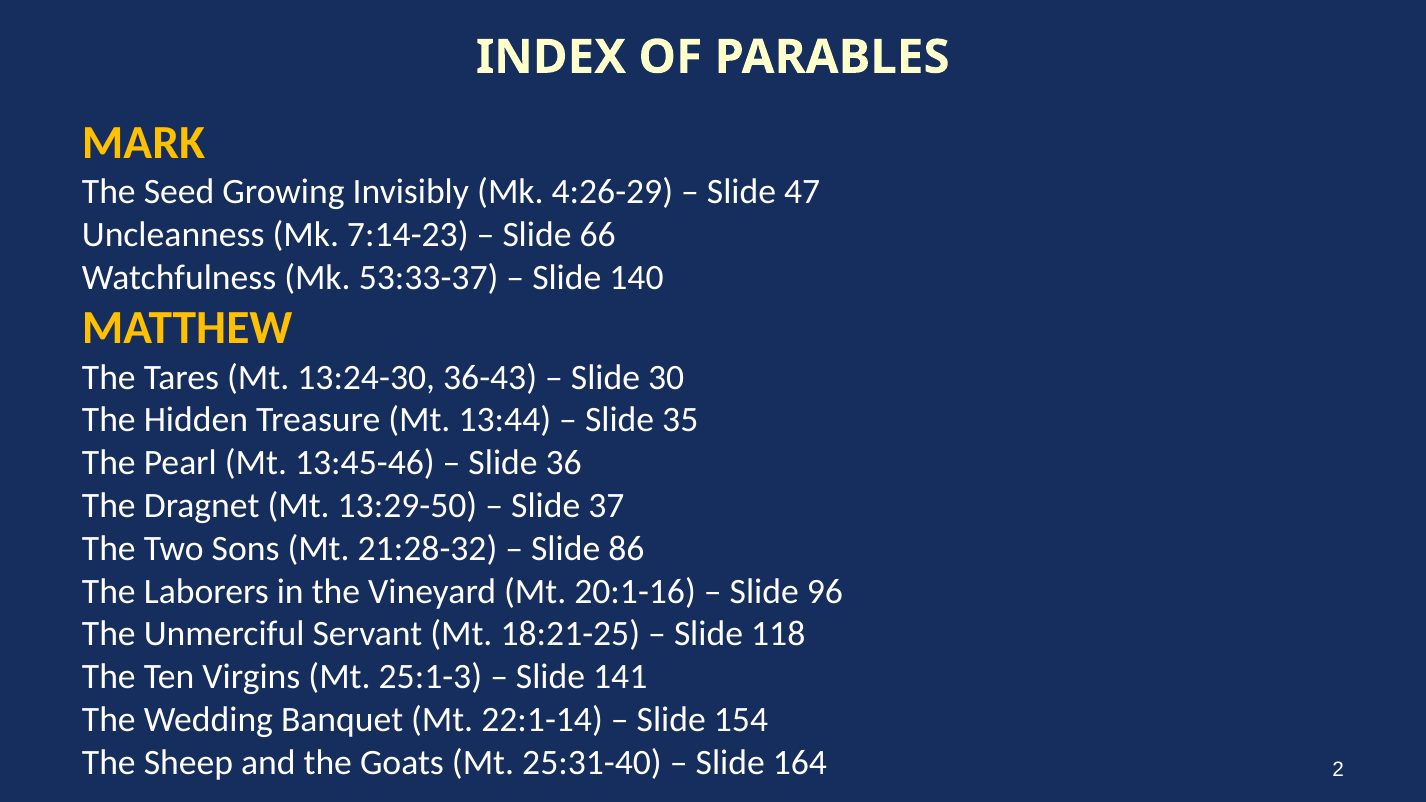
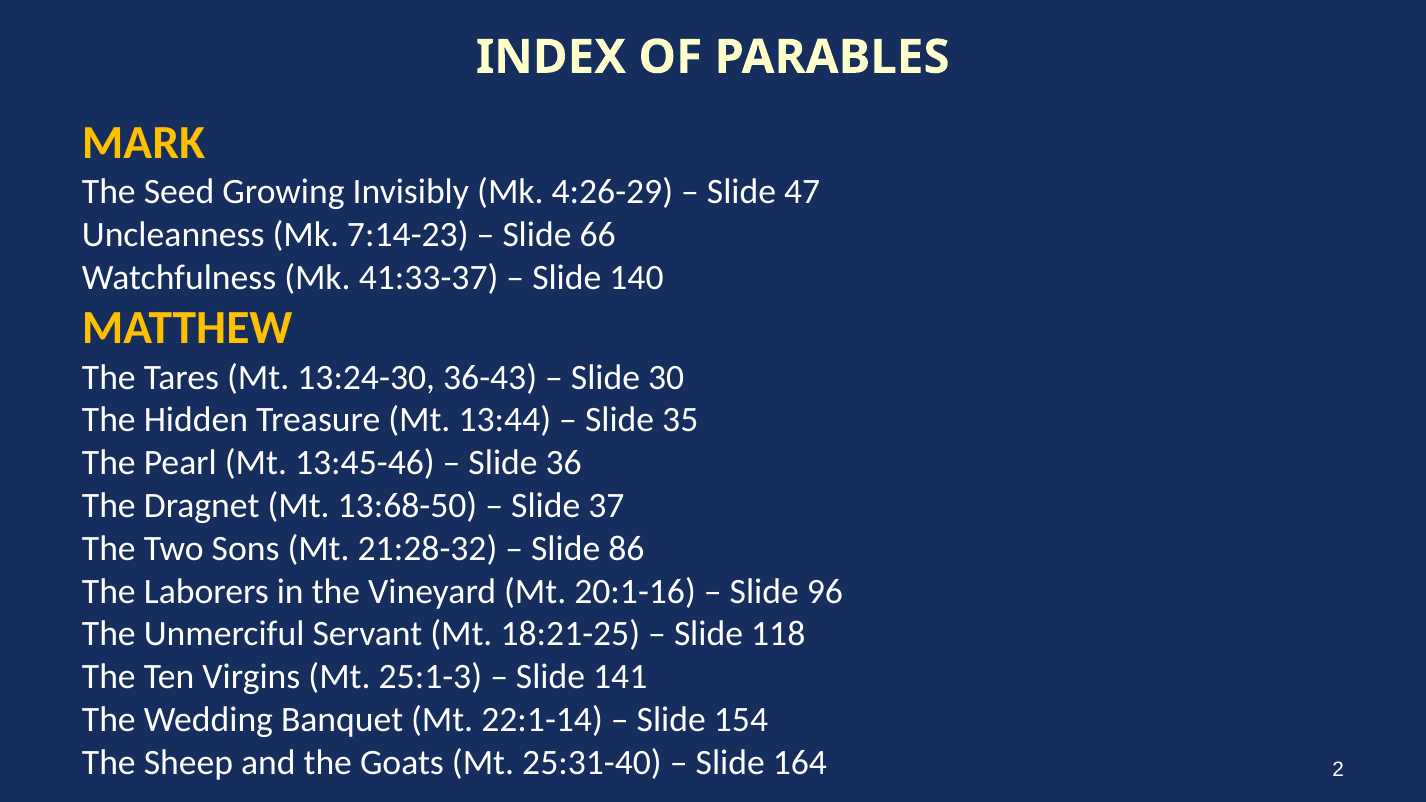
53:33-37: 53:33-37 -> 41:33-37
13:29-50: 13:29-50 -> 13:68-50
